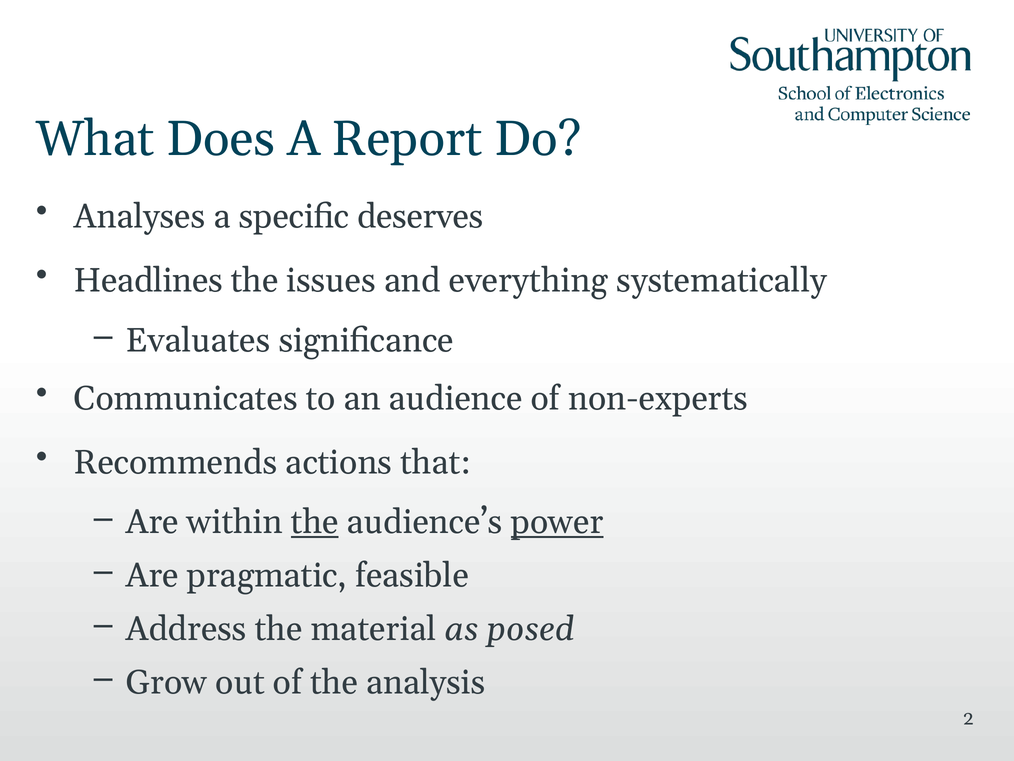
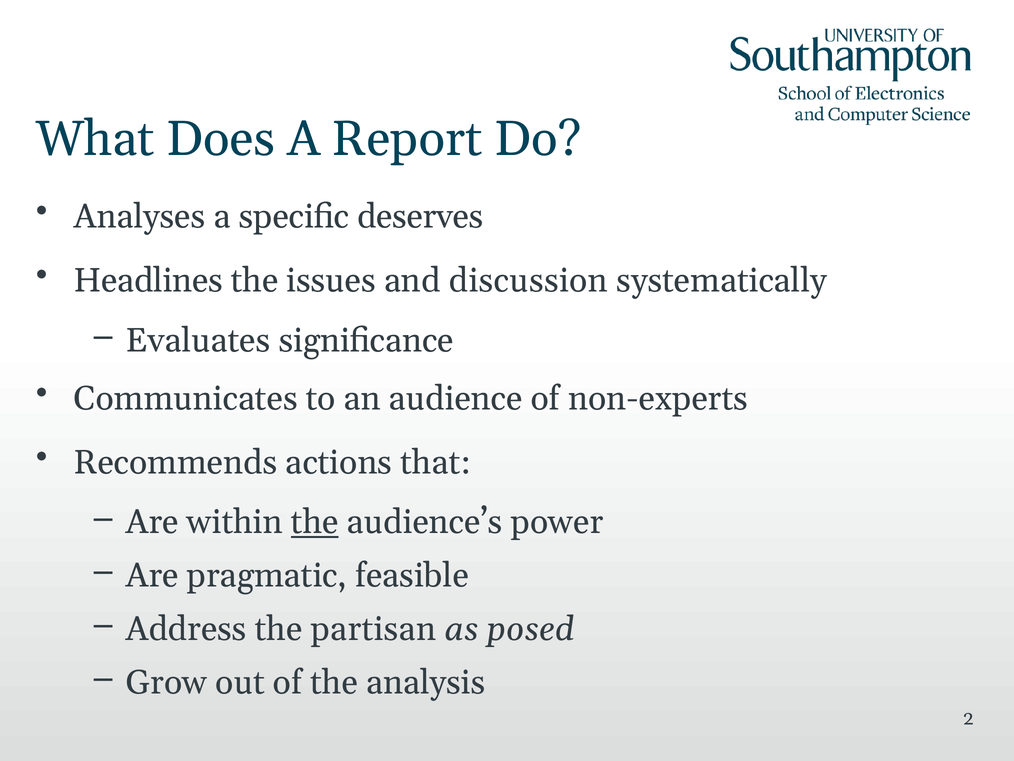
everything: everything -> discussion
power underline: present -> none
material: material -> partisan
